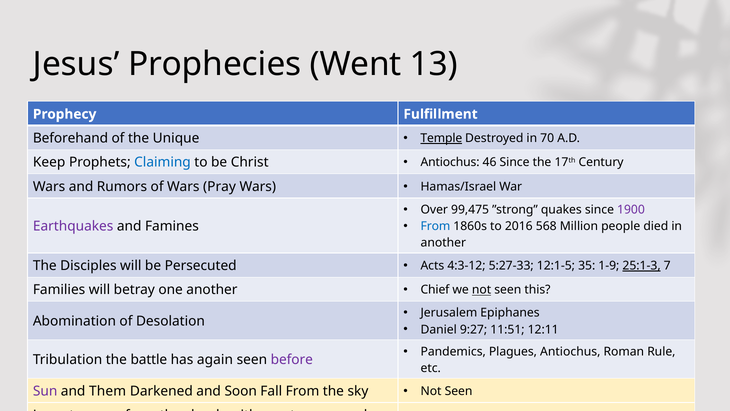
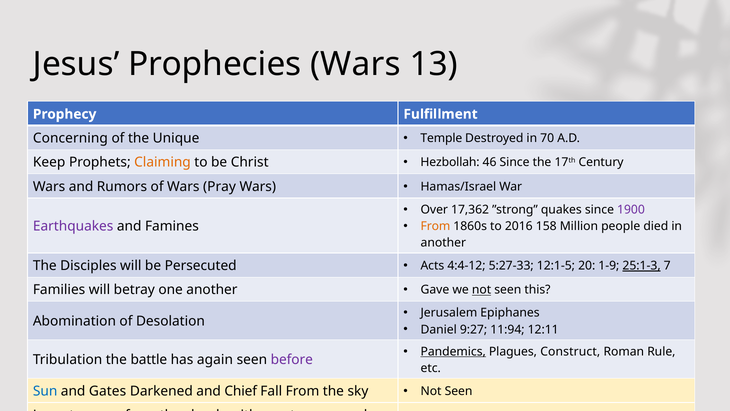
Prophecies Went: Went -> Wars
Beforehand: Beforehand -> Concerning
Temple underline: present -> none
Claiming colour: blue -> orange
Antiochus at (450, 162): Antiochus -> Hezbollah
99,475: 99,475 -> 17,362
From at (435, 226) colour: blue -> orange
568: 568 -> 158
4:3-12: 4:3-12 -> 4:4-12
35: 35 -> 20
Chief: Chief -> Gave
11:51: 11:51 -> 11:94
Pandemics underline: none -> present
Plagues Antiochus: Antiochus -> Construct
Sun colour: purple -> blue
Them: Them -> Gates
Soon: Soon -> Chief
